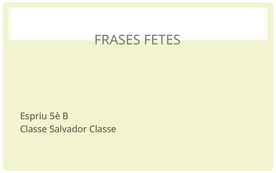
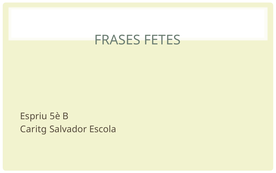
Classe at (34, 129): Classe -> Caritg
Salvador Classe: Classe -> Escola
